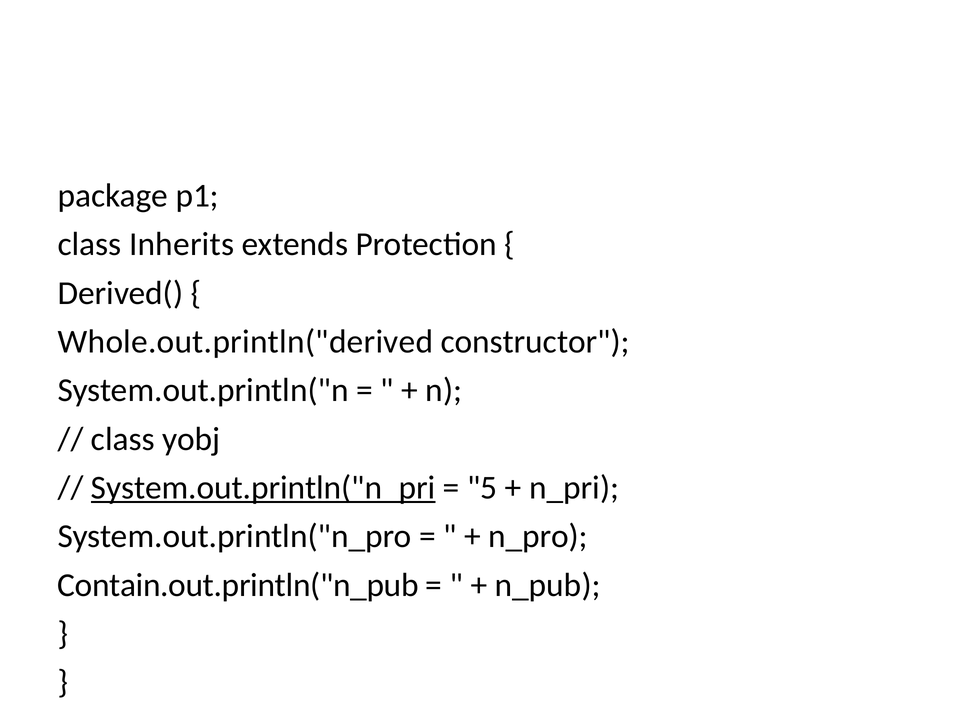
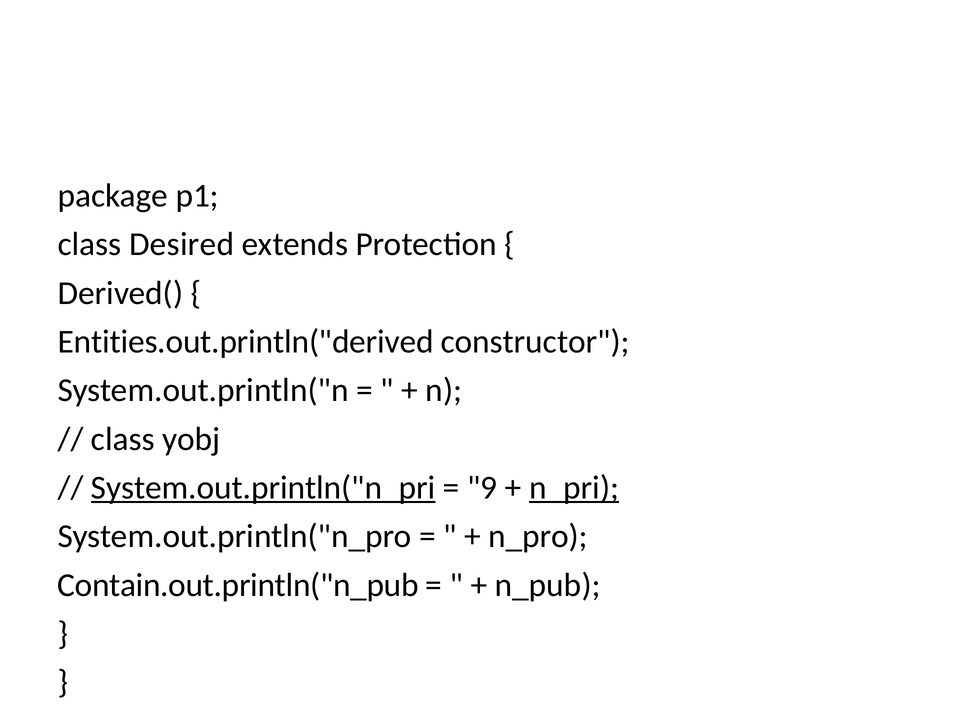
Inherits: Inherits -> Desired
Whole.out.println("derived: Whole.out.println("derived -> Entities.out.println("derived
5: 5 -> 9
n_pri underline: none -> present
